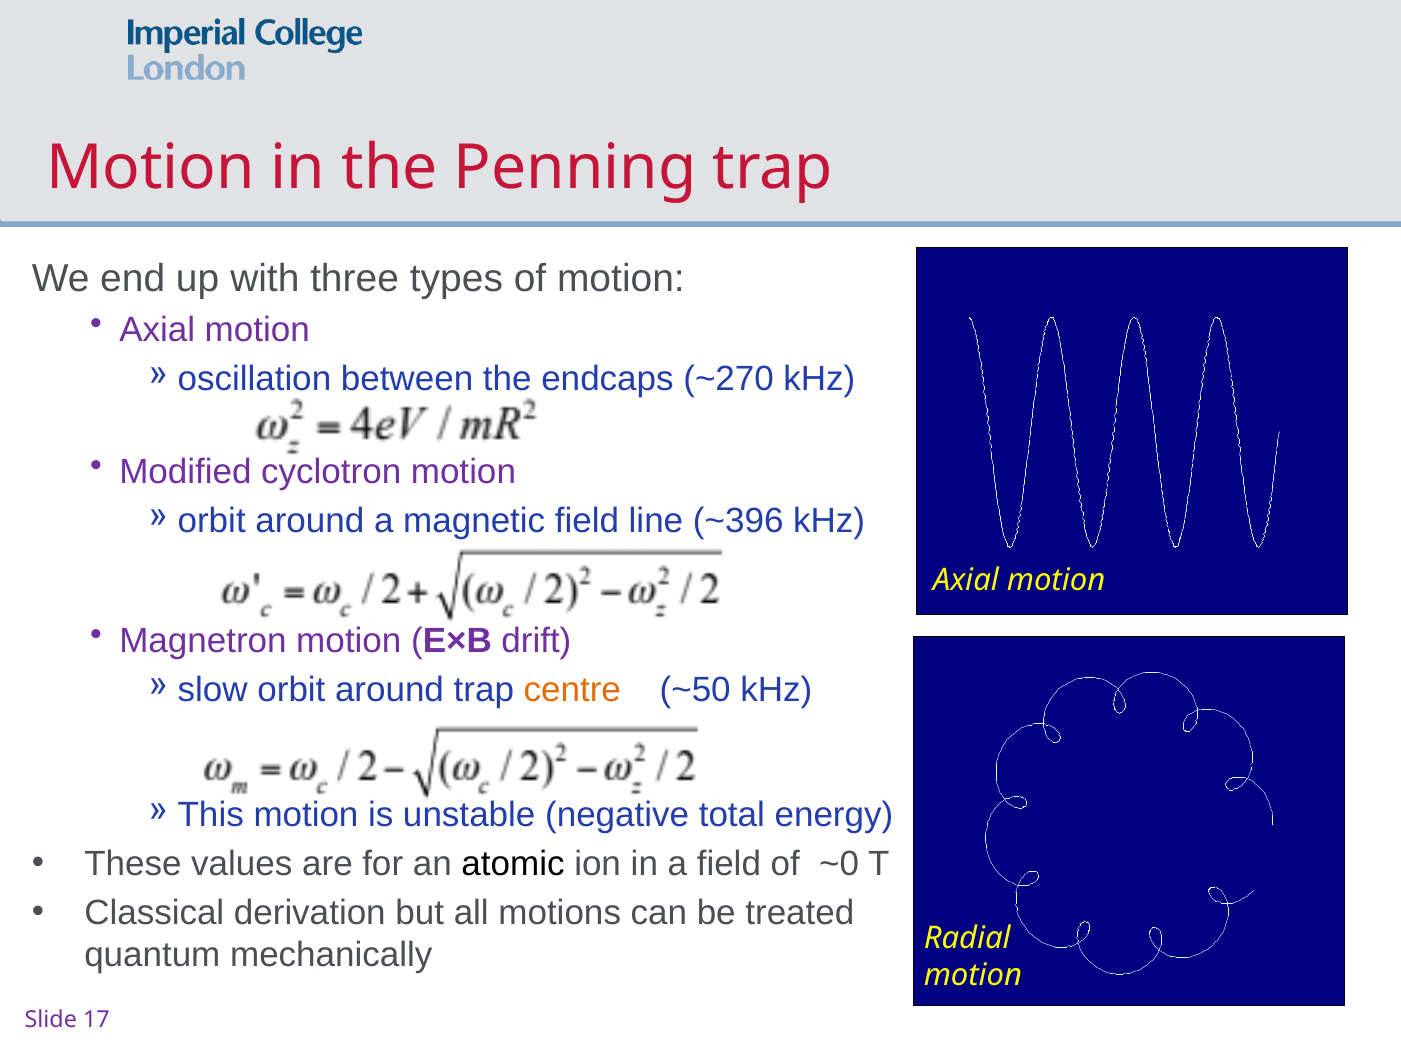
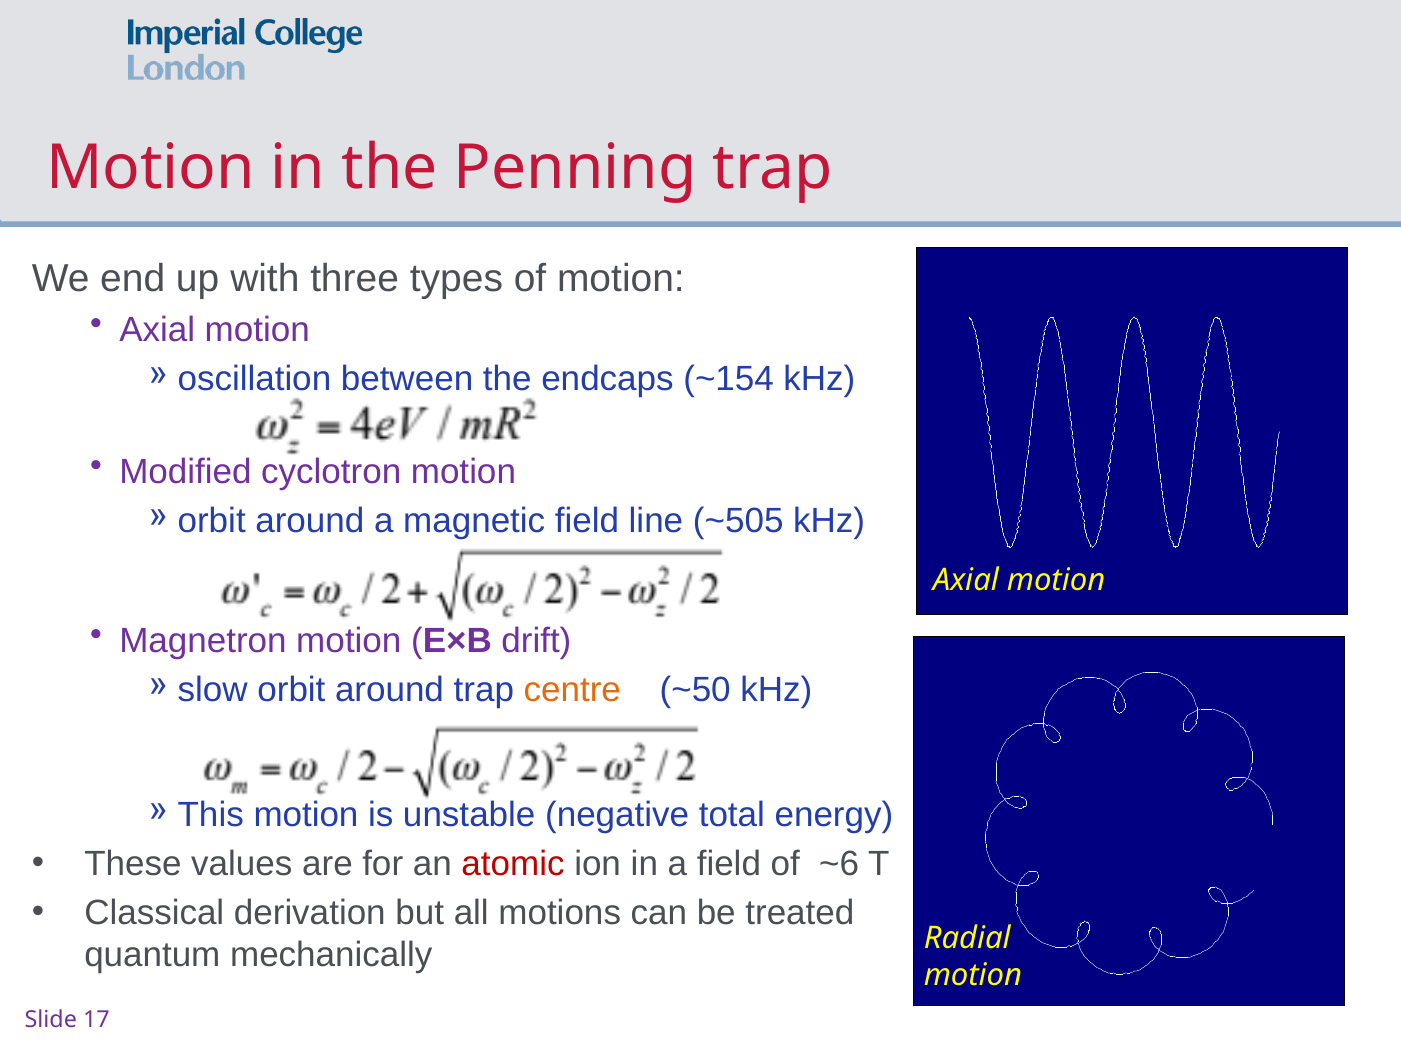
~270: ~270 -> ~154
~396: ~396 -> ~505
atomic colour: black -> red
~0: ~0 -> ~6
